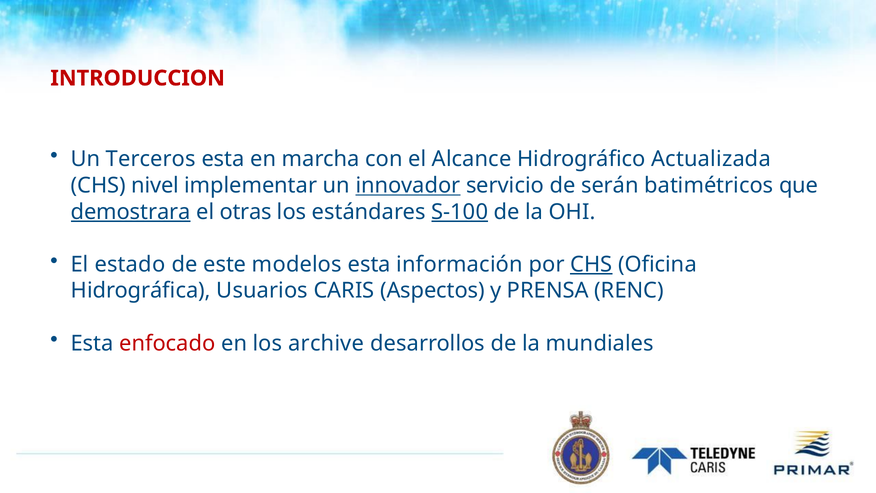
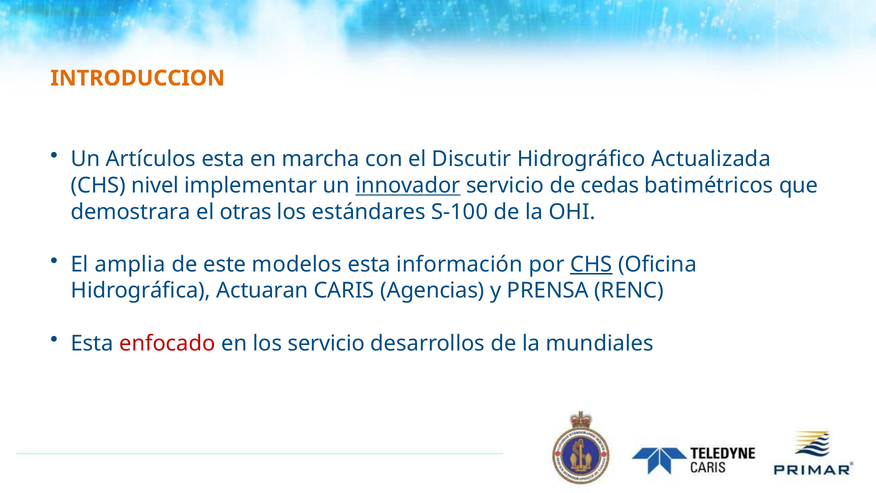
INTRODUCCION colour: red -> orange
Terceros: Terceros -> Artículos
Alcance: Alcance -> Discutir
serán: serán -> cedas
demostrara underline: present -> none
S-100 underline: present -> none
estado: estado -> amplia
Usuarios: Usuarios -> Actuaran
Aspectos: Aspectos -> Agencias
los archive: archive -> servicio
